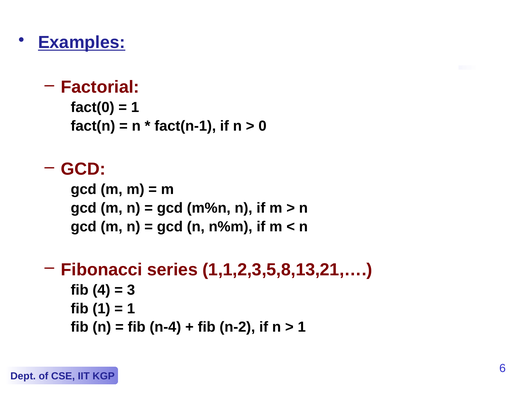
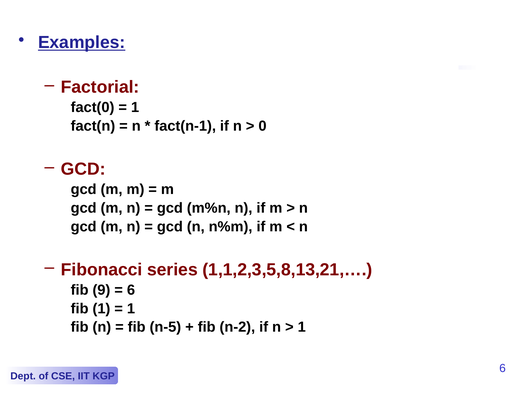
4: 4 -> 9
3 at (131, 290): 3 -> 6
n-4: n-4 -> n-5
